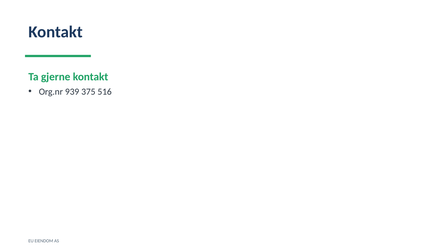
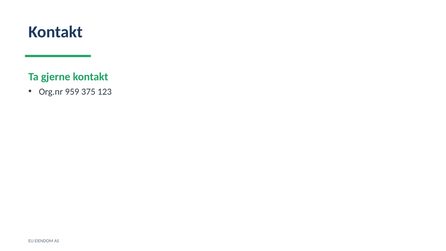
939: 939 -> 959
516: 516 -> 123
